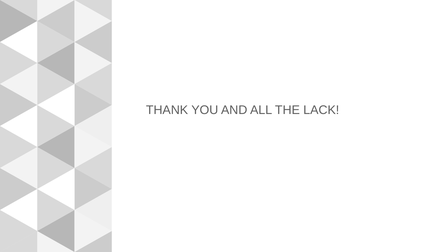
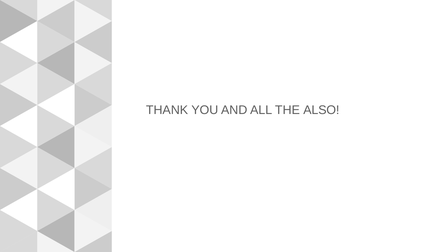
LACK: LACK -> ALSO
